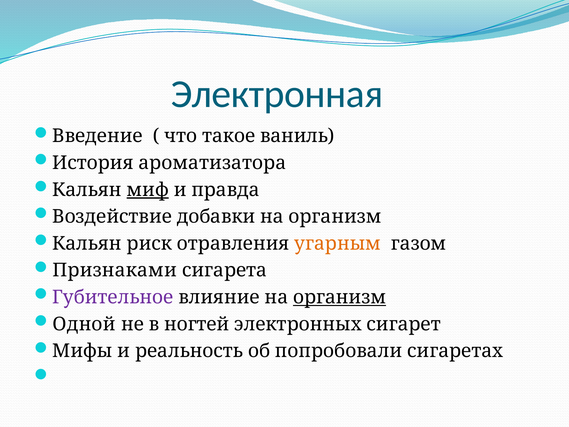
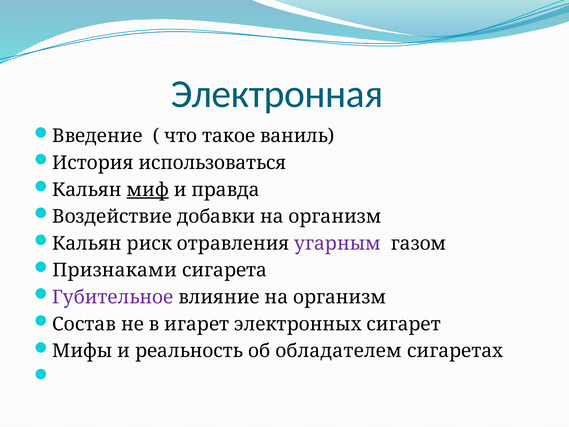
ароматизатора: ароматизатора -> использоваться
угарным colour: orange -> purple
организм at (340, 297) underline: present -> none
Одной: Одной -> Состав
ногтей: ногтей -> игарет
попробовали: попробовали -> обладателем
